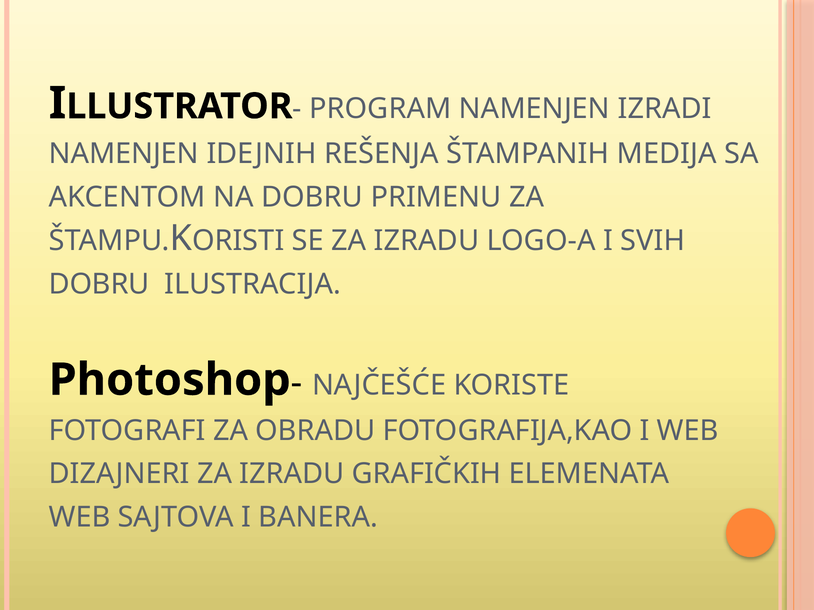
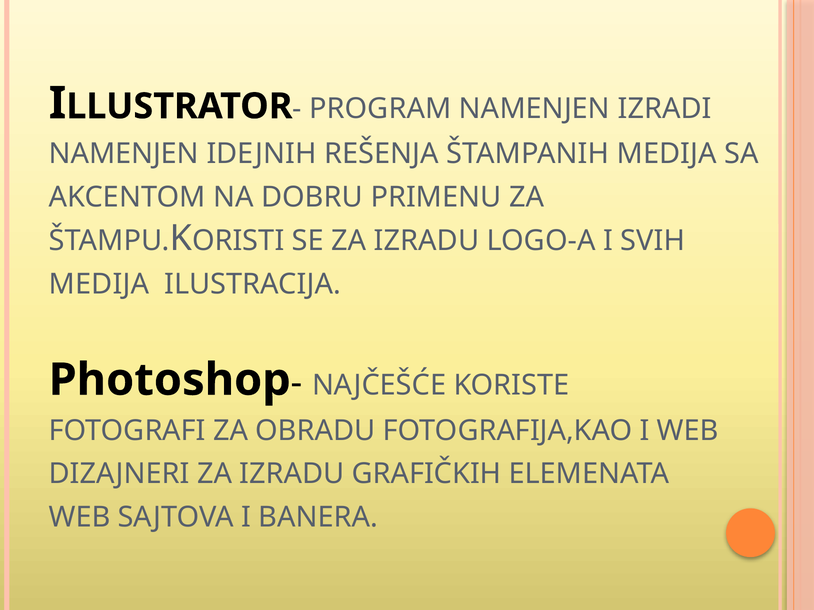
DOBRU at (99, 284): DOBRU -> MEDIJA
